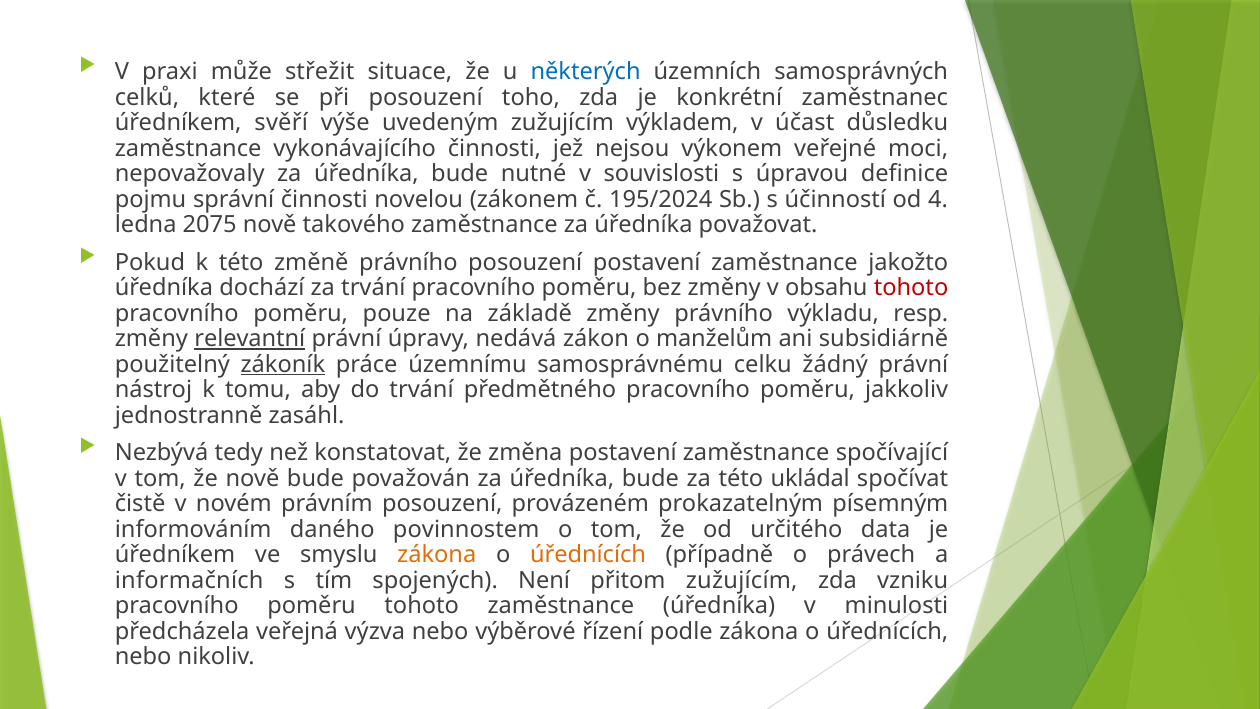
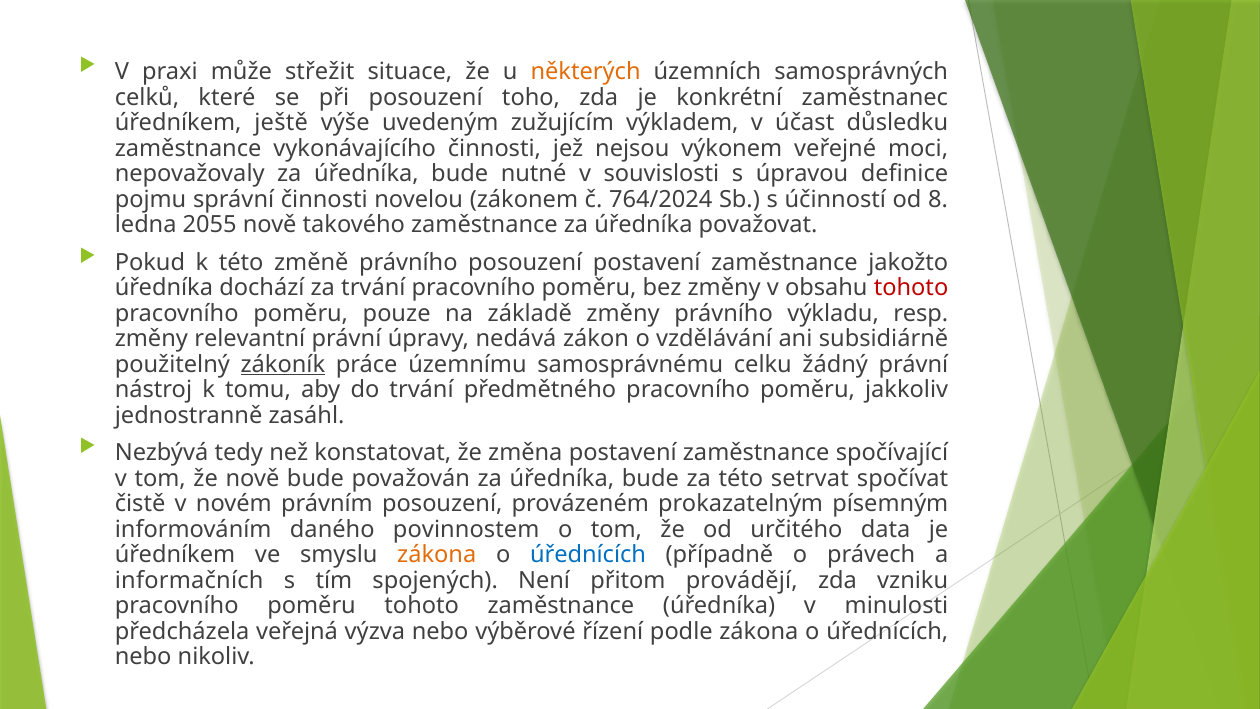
některých colour: blue -> orange
svěří: svěří -> ještě
195/2024: 195/2024 -> 764/2024
4: 4 -> 8
2075: 2075 -> 2055
relevantní underline: present -> none
manželům: manželům -> vzdělávání
ukládal: ukládal -> setrvat
úřednících at (588, 555) colour: orange -> blue
přitom zužujícím: zužujícím -> provádějí
